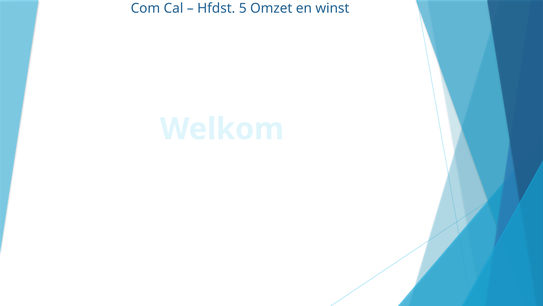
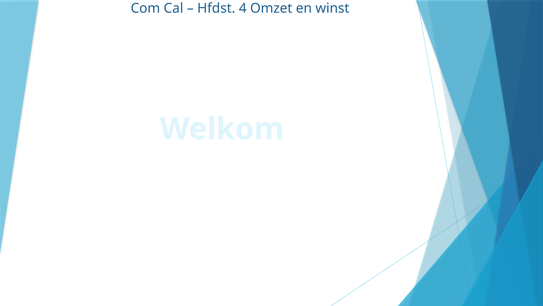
5: 5 -> 4
